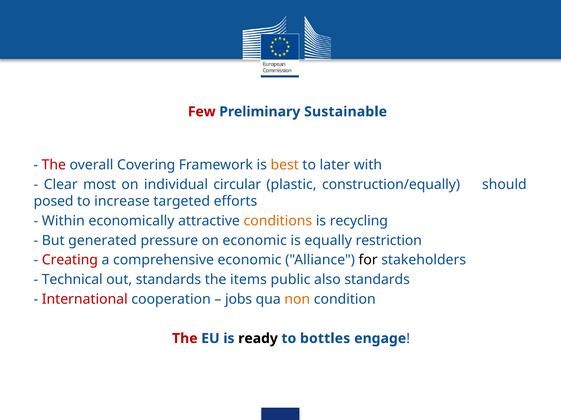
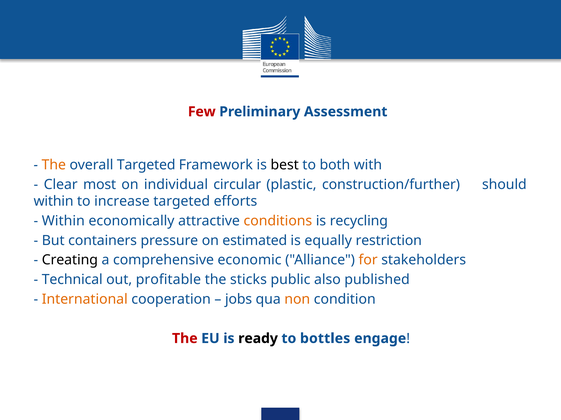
Sustainable: Sustainable -> Assessment
The at (54, 165) colour: red -> orange
overall Covering: Covering -> Targeted
best colour: orange -> black
later: later -> both
construction/equally: construction/equally -> construction/further
posed at (54, 202): posed -> within
generated: generated -> containers
on economic: economic -> estimated
Creating colour: red -> black
for colour: black -> orange
out standards: standards -> profitable
items: items -> sticks
also standards: standards -> published
International colour: red -> orange
